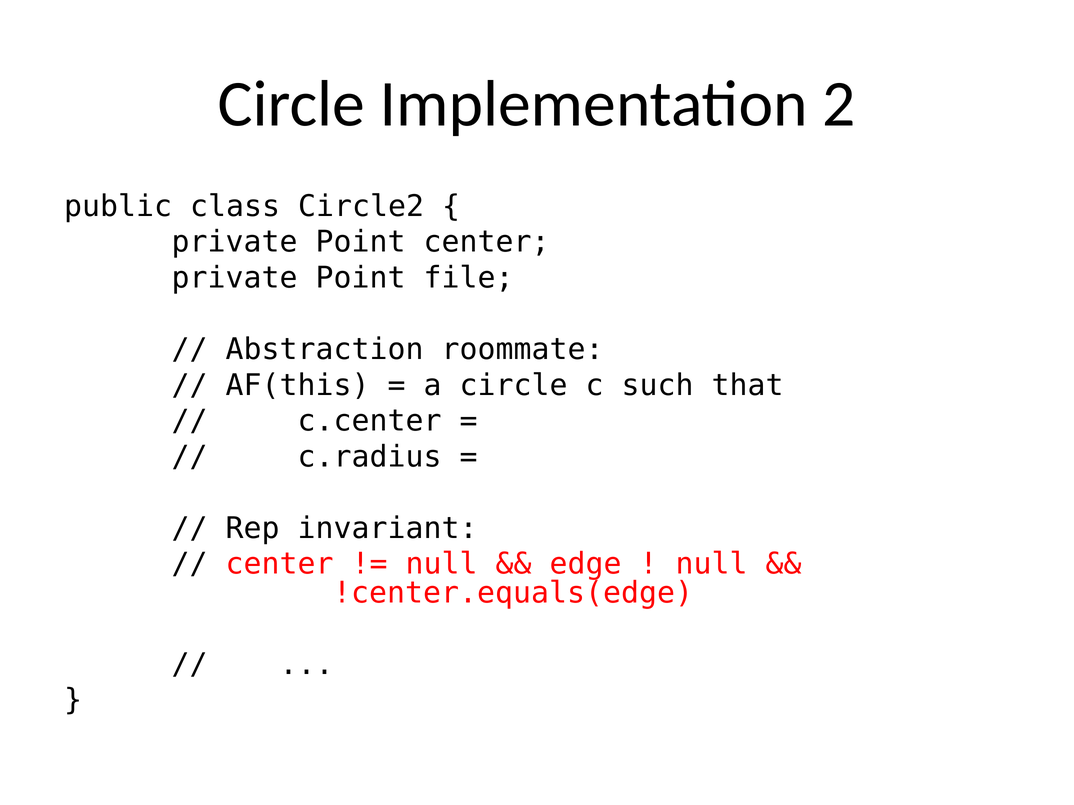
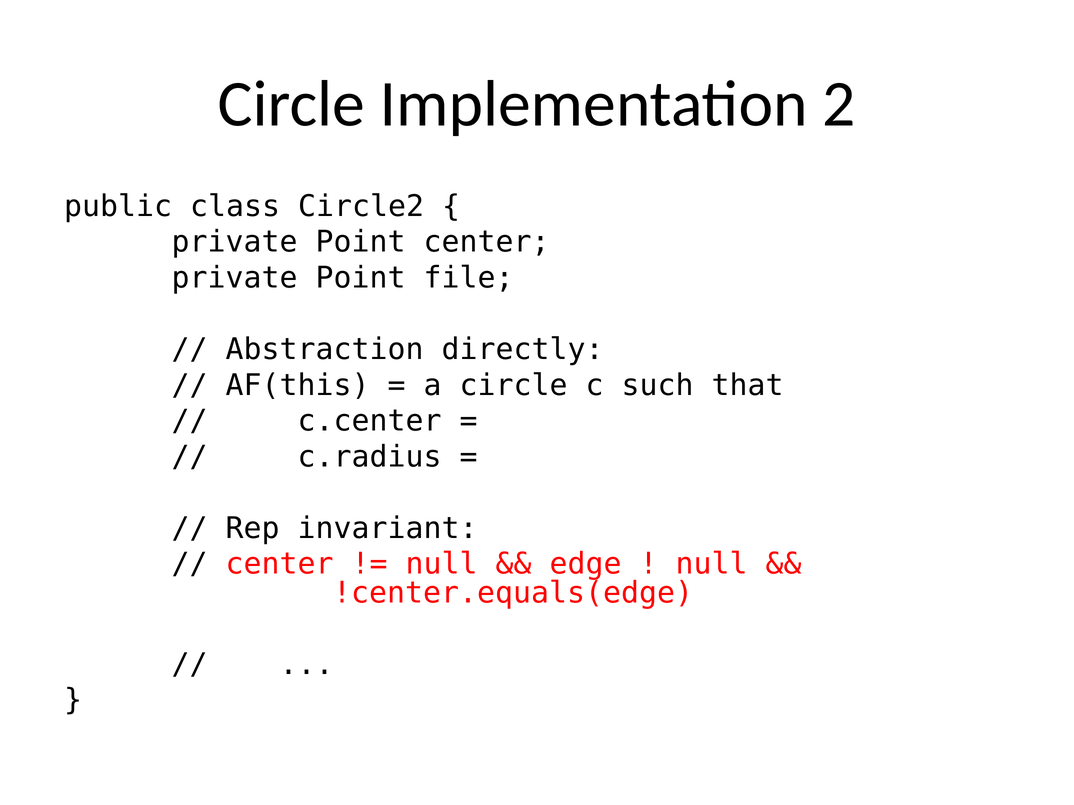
roommate: roommate -> directly
